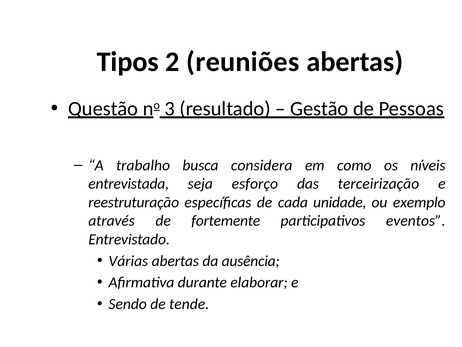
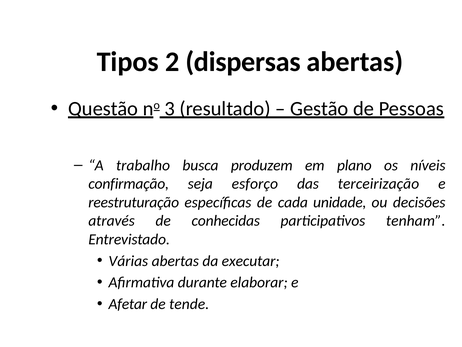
reuniões: reuniões -> dispersas
considera: considera -> produzem
como: como -> plano
entrevistada: entrevistada -> confirmação
exemplo: exemplo -> decisões
fortemente: fortemente -> conhecidas
eventos: eventos -> tenham
ausência: ausência -> executar
Sendo: Sendo -> Afetar
